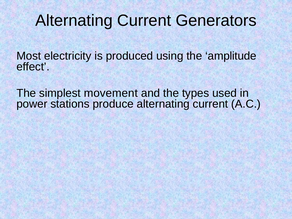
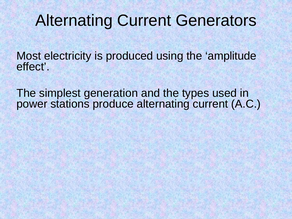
movement: movement -> generation
